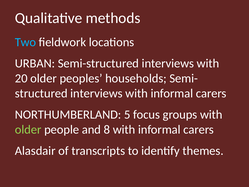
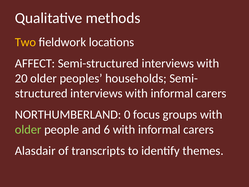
Two colour: light blue -> yellow
URBAN: URBAN -> AFFECT
5: 5 -> 0
8: 8 -> 6
